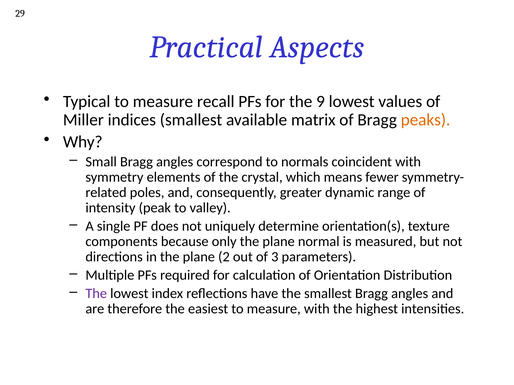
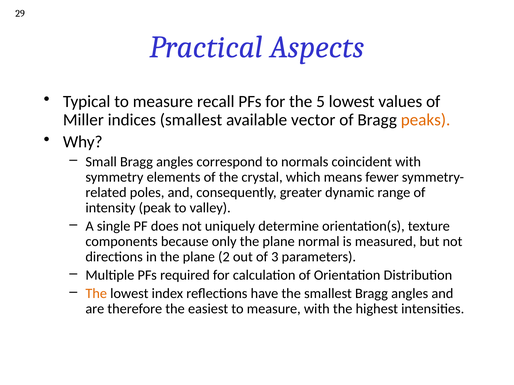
9: 9 -> 5
matrix: matrix -> vector
The at (96, 294) colour: purple -> orange
